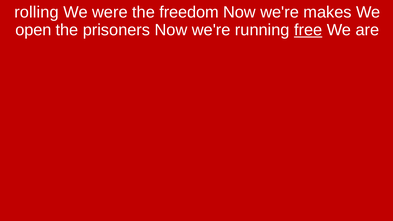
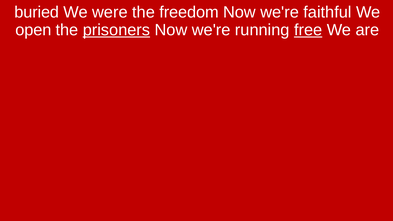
rolling: rolling -> buried
makes: makes -> faithful
prisoners underline: none -> present
